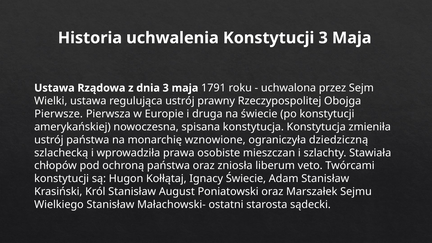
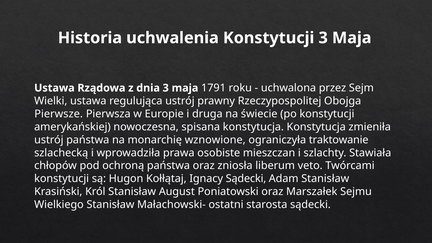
dziedziczną: dziedziczną -> traktowanie
Ignacy Świecie: Świecie -> Sądecki
